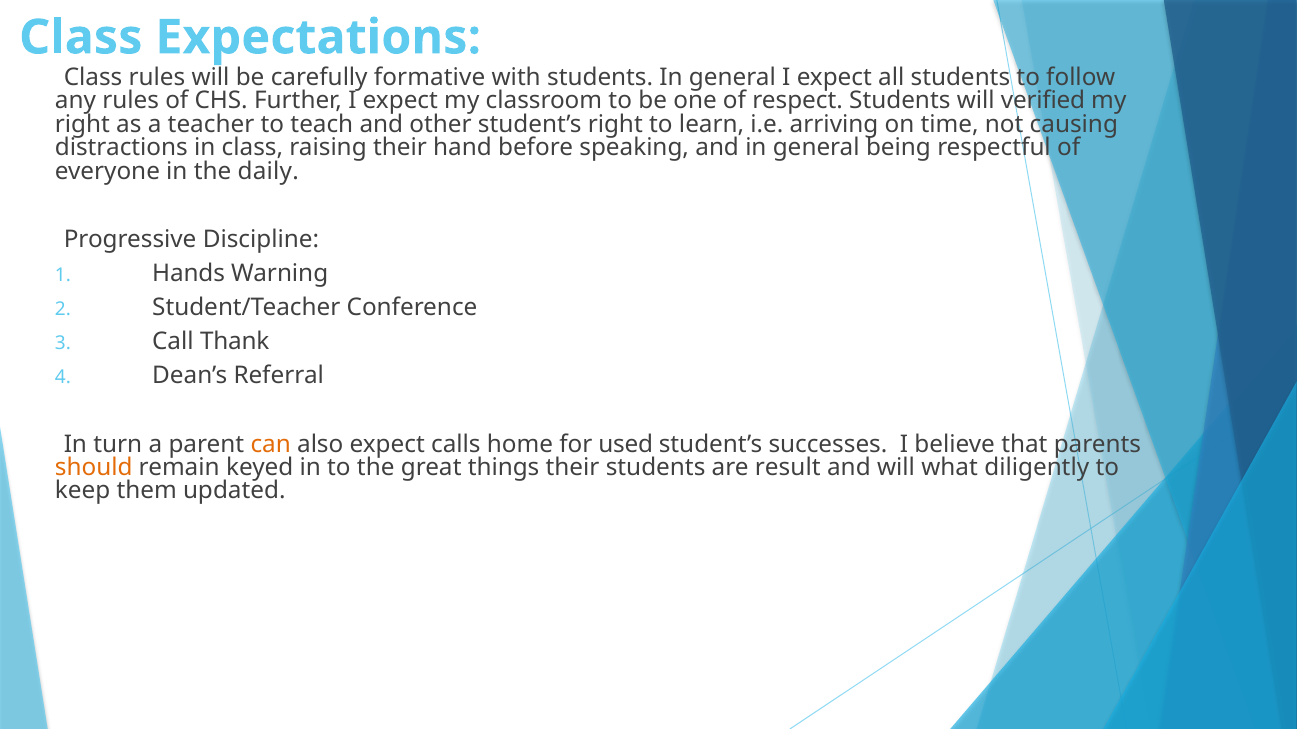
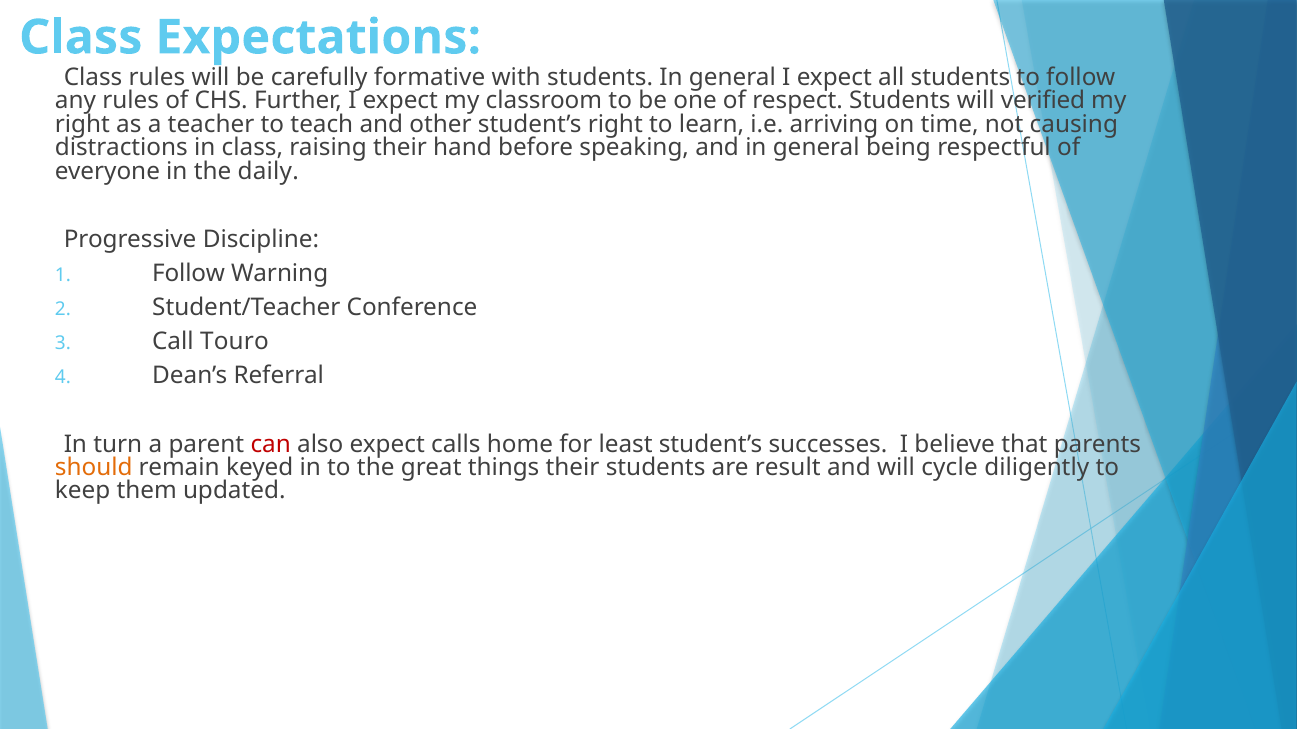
Hands at (189, 274): Hands -> Follow
Thank: Thank -> Touro
can colour: orange -> red
used: used -> least
what: what -> cycle
